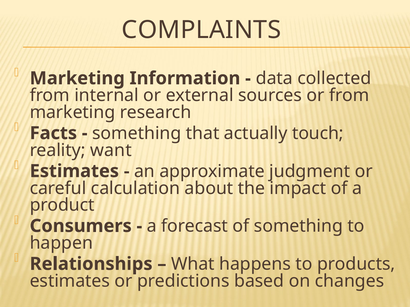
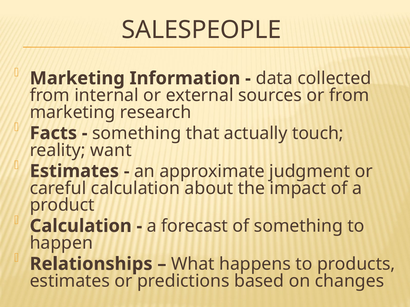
COMPLAINTS: COMPLAINTS -> SALESPEOPLE
Consumers at (81, 226): Consumers -> Calculation
